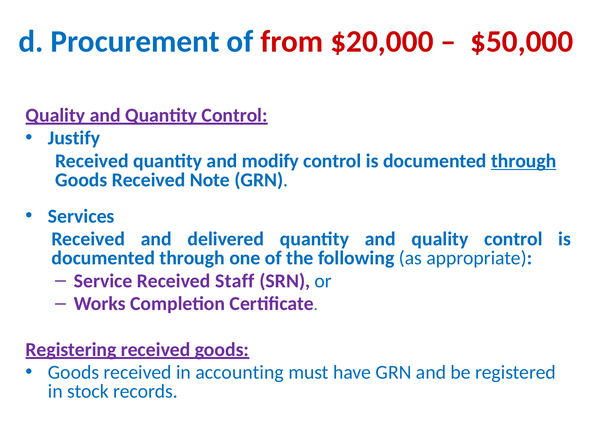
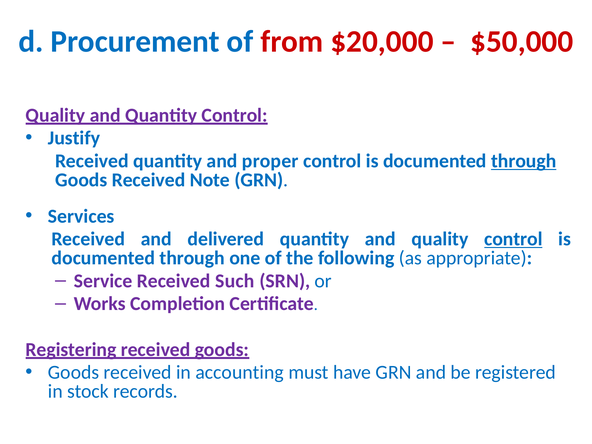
modify: modify -> proper
control at (513, 239) underline: none -> present
Staff: Staff -> Such
